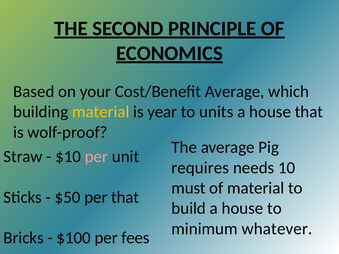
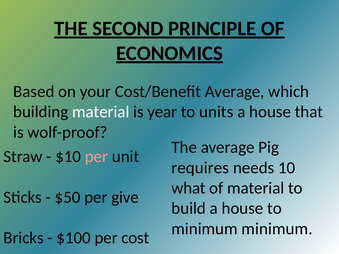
material at (101, 112) colour: yellow -> white
must: must -> what
per that: that -> give
minimum whatever: whatever -> minimum
fees: fees -> cost
